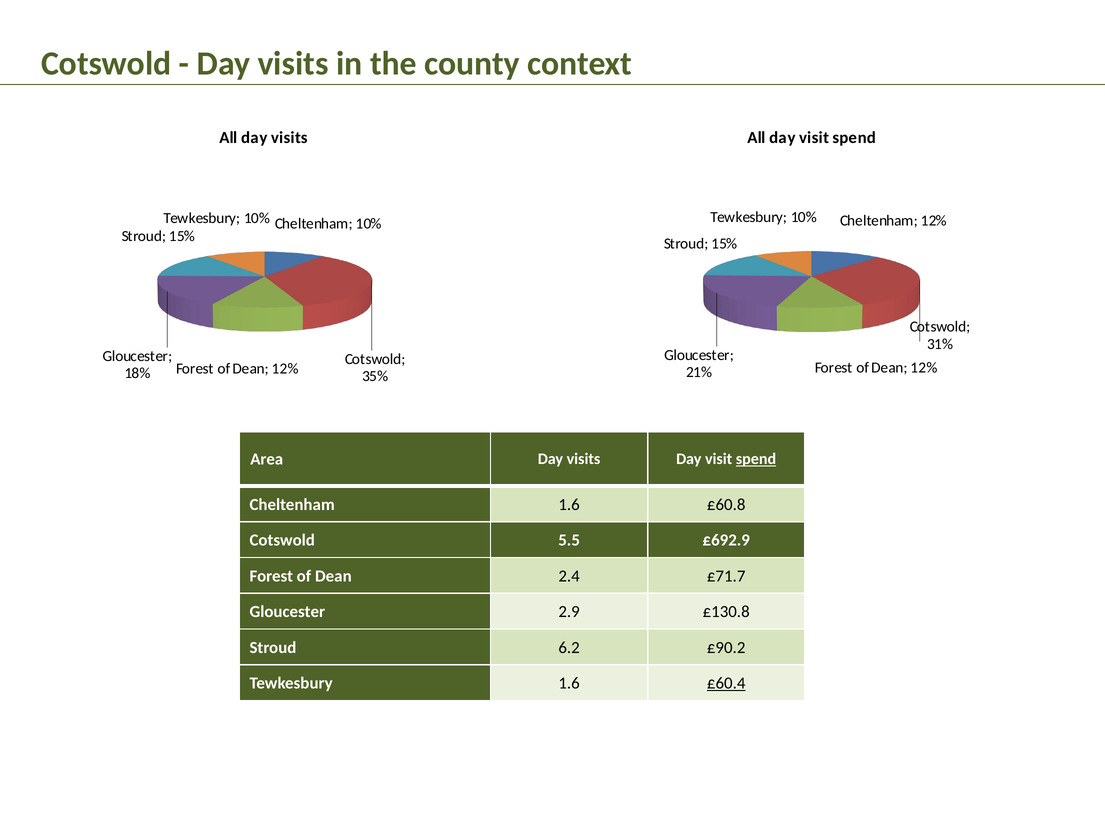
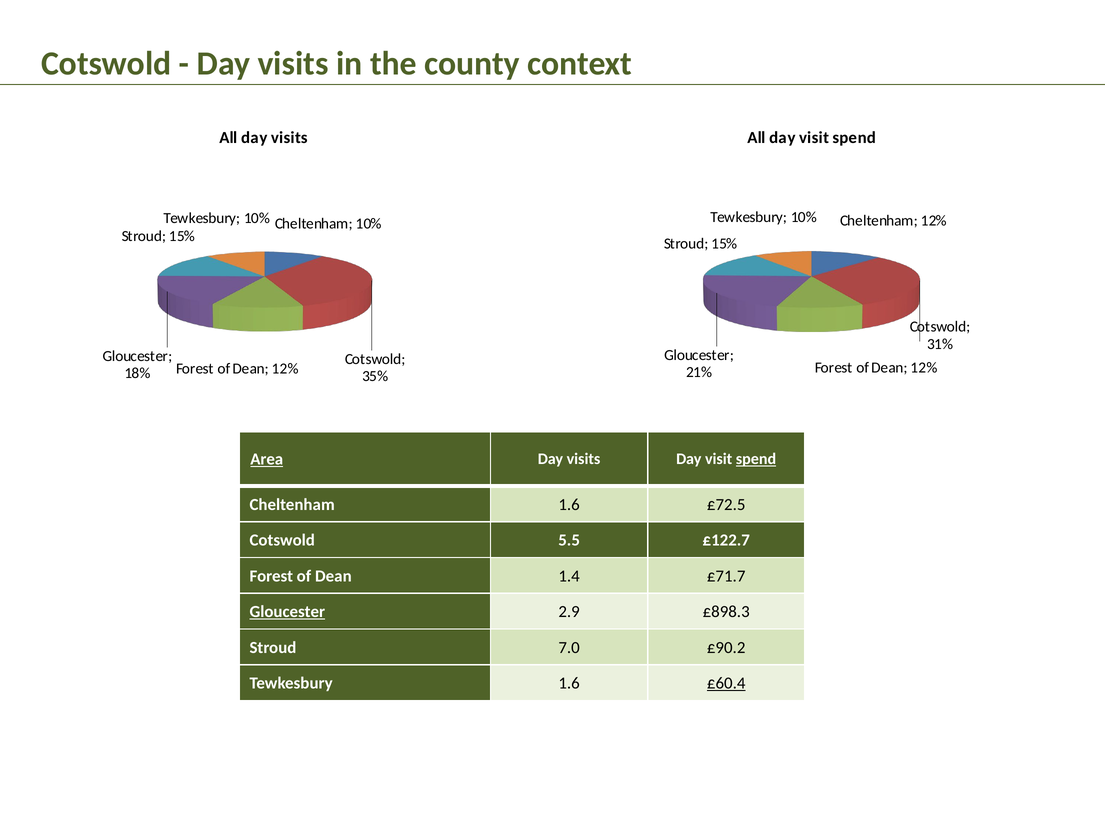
Area underline: none -> present
£60.8: £60.8 -> £72.5
£692.9: £692.9 -> £122.7
2.4: 2.4 -> 1.4
Gloucester at (287, 612) underline: none -> present
£130.8: £130.8 -> £898.3
6.2: 6.2 -> 7.0
